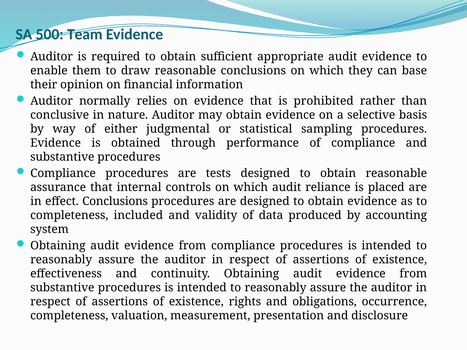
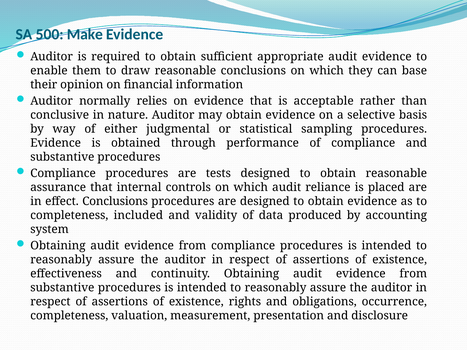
Team: Team -> Make
prohibited: prohibited -> acceptable
